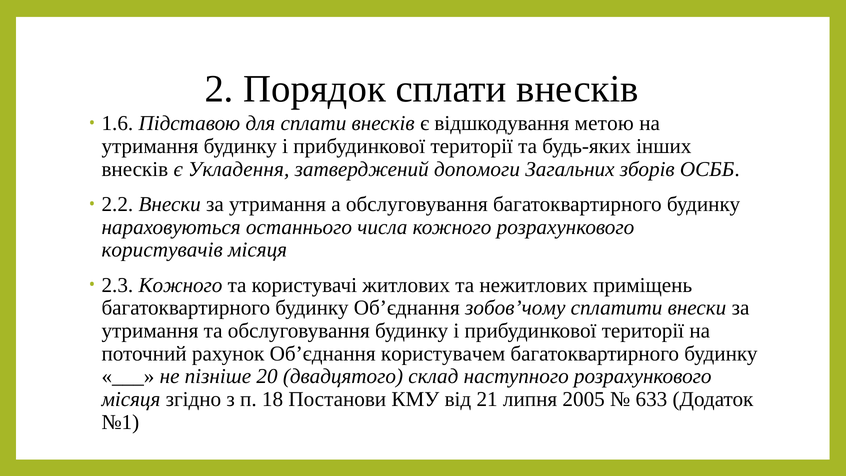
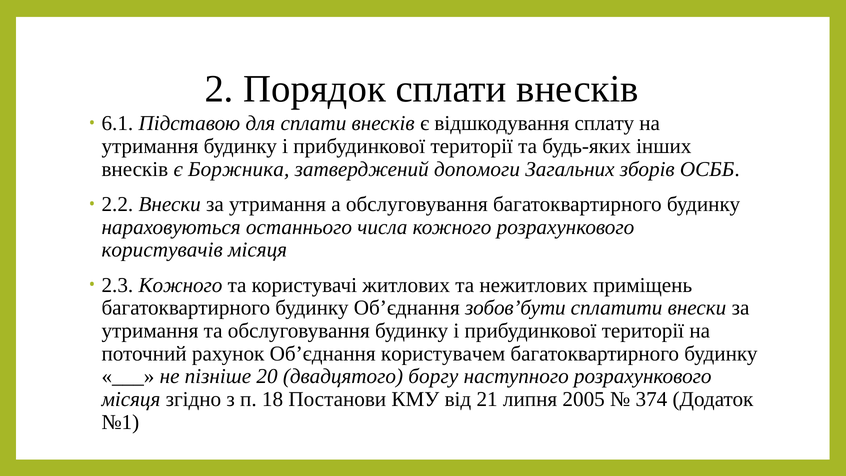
1.6: 1.6 -> 6.1
метою: метою -> сплату
Укладення: Укладення -> Боржника
зобов’чому: зобов’чому -> зобов’бути
склад: склад -> боргу
633: 633 -> 374
